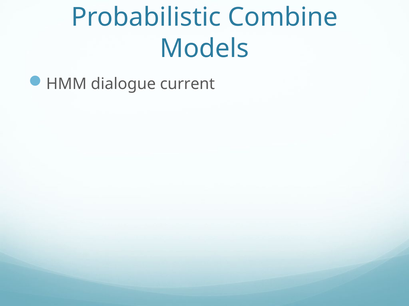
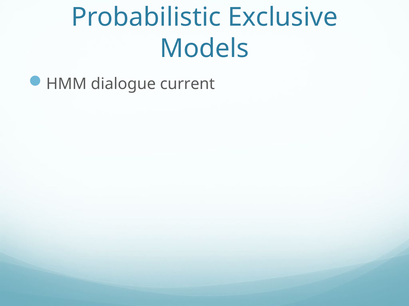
Combine: Combine -> Exclusive
